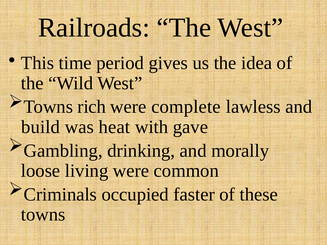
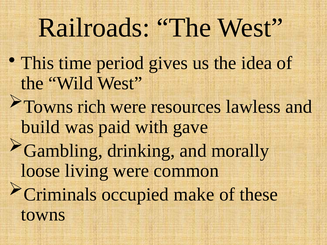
complete: complete -> resources
heat: heat -> paid
faster: faster -> make
